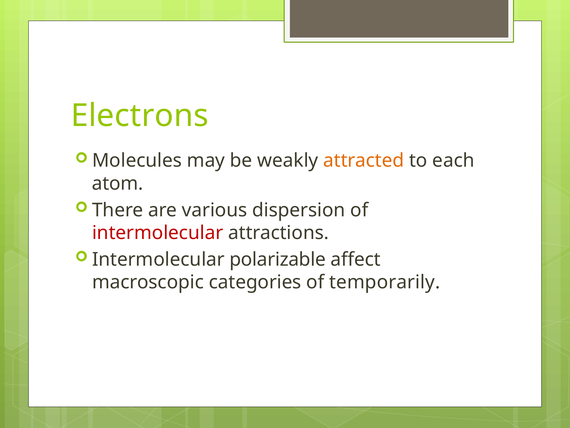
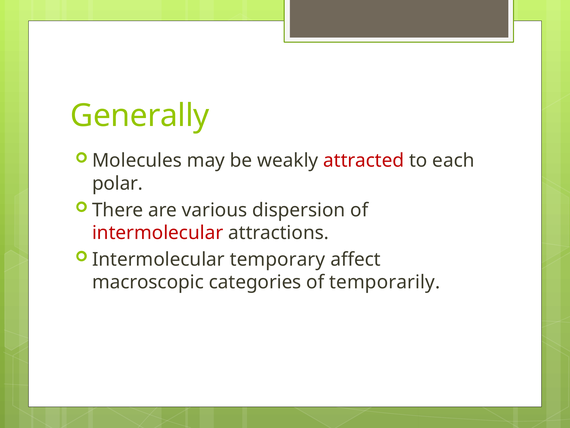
Electrons: Electrons -> Generally
attracted colour: orange -> red
atom: atom -> polar
polarizable: polarizable -> temporary
